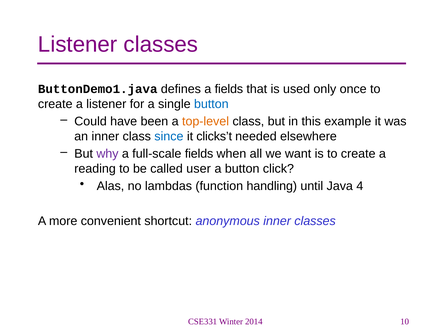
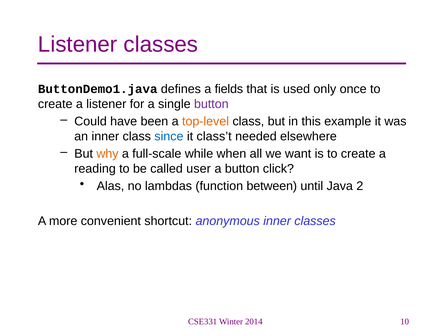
button at (211, 104) colour: blue -> purple
clicks’t: clicks’t -> class’t
why colour: purple -> orange
full-scale fields: fields -> while
handling: handling -> between
4: 4 -> 2
